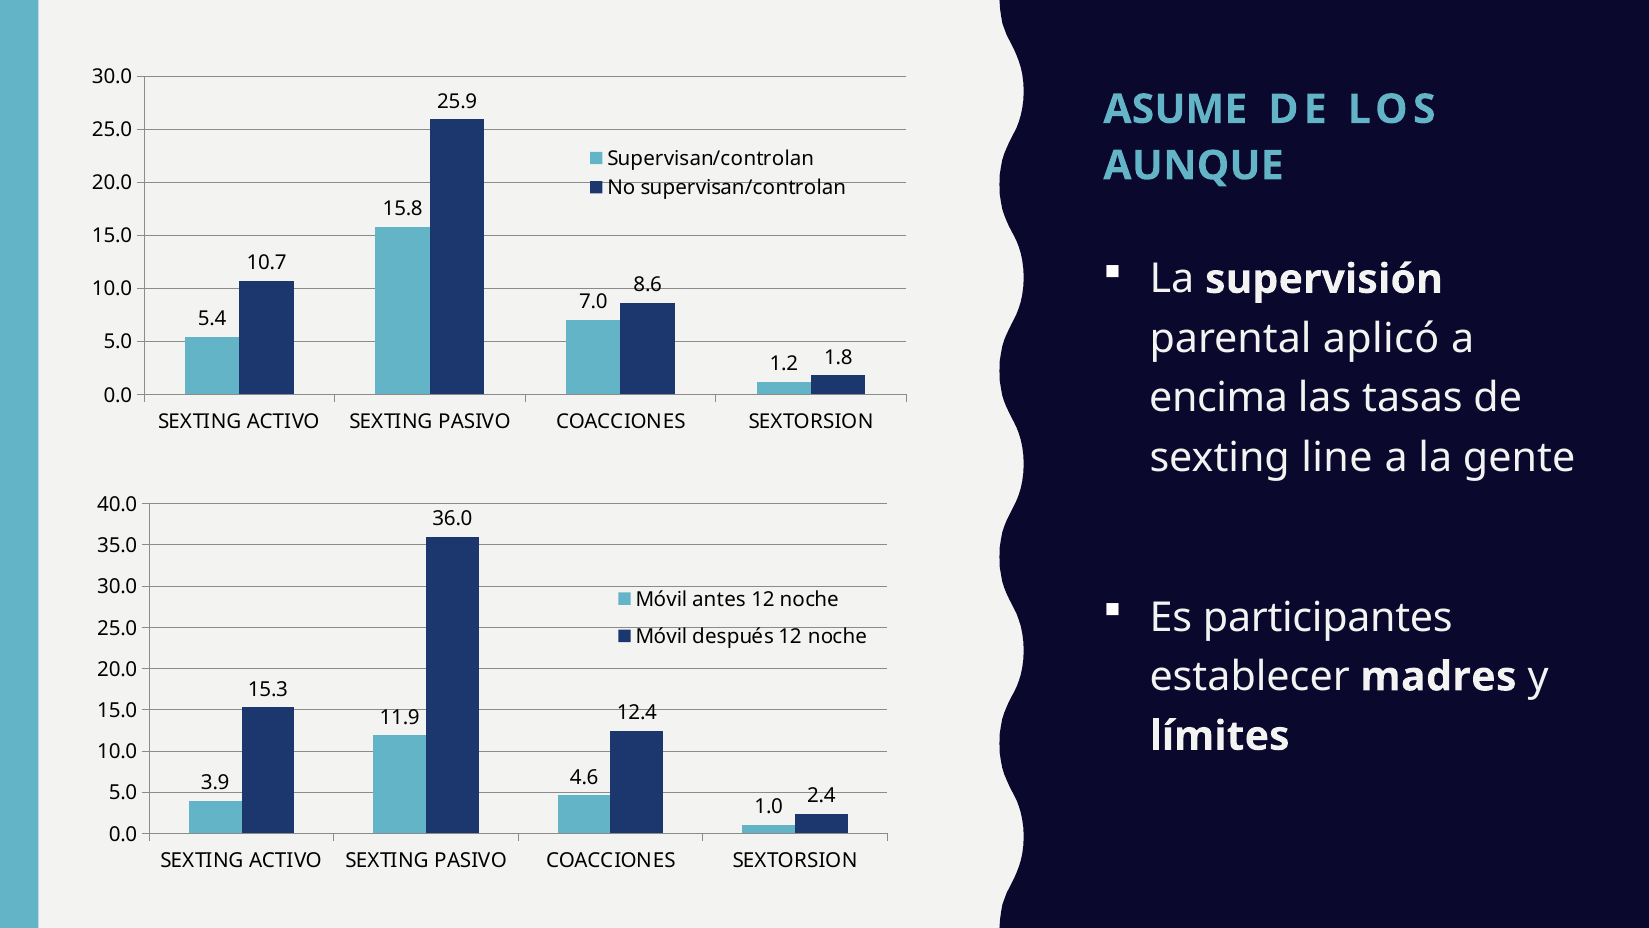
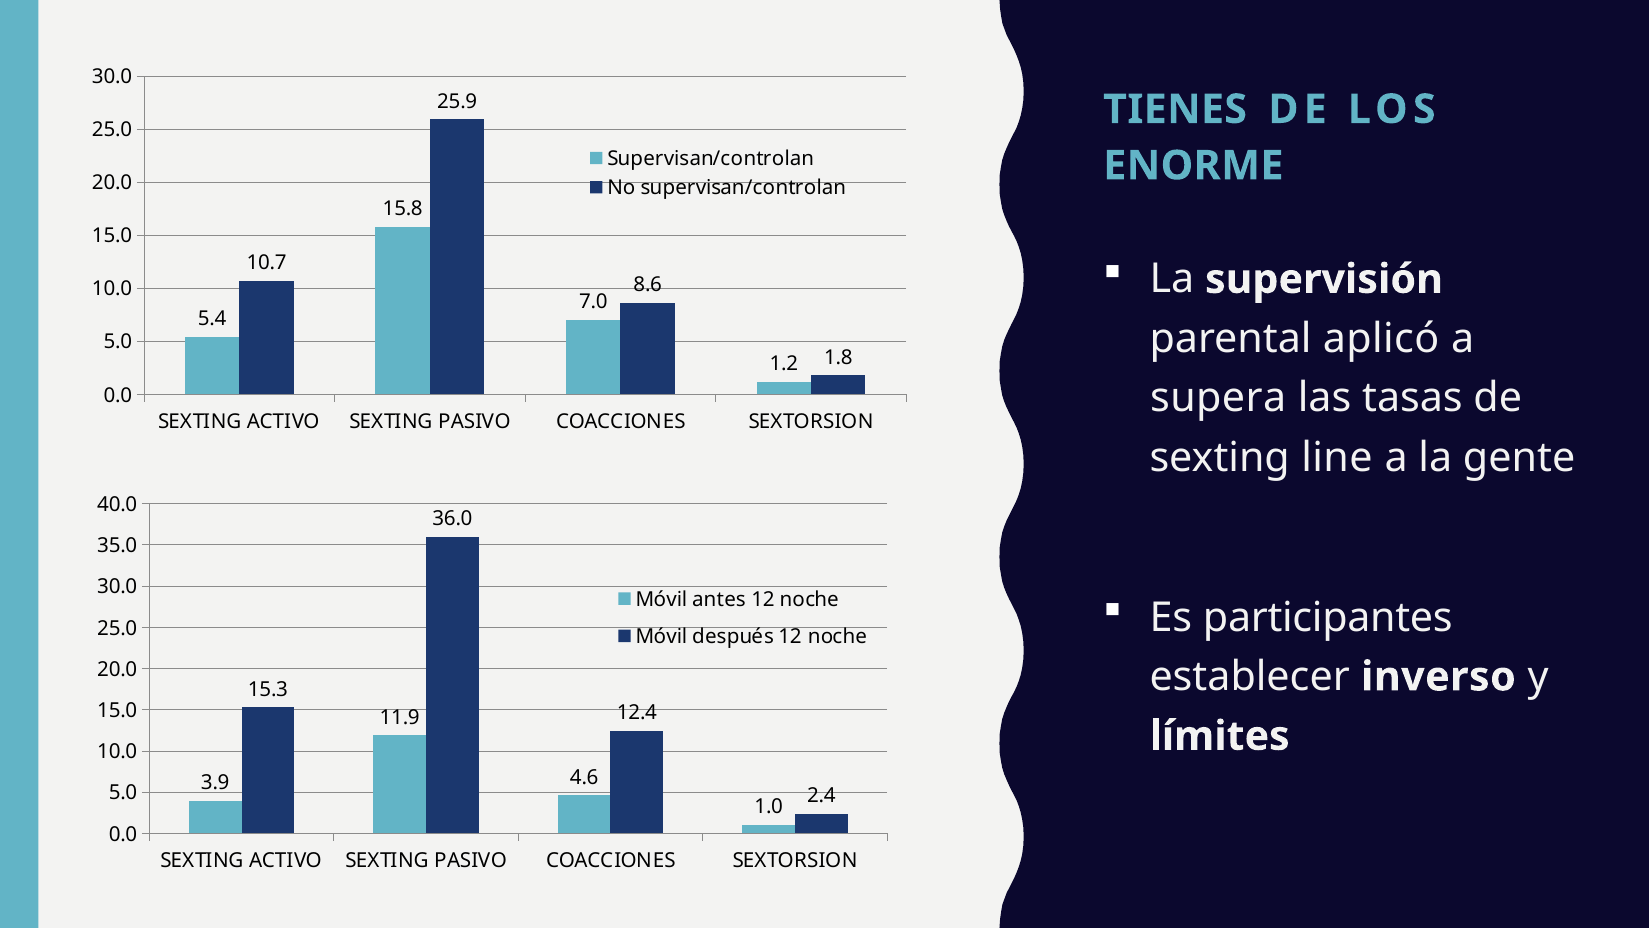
ASUME: ASUME -> TIENES
AUNQUE: AUNQUE -> ENORME
encima: encima -> supera
madres: madres -> inverso
